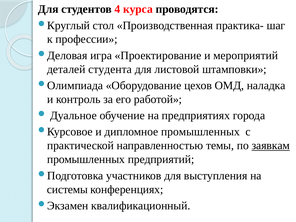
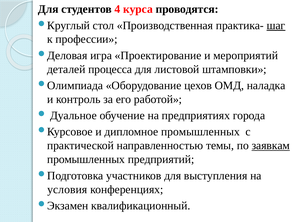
шаг underline: none -> present
студента: студента -> процесса
системы: системы -> условия
